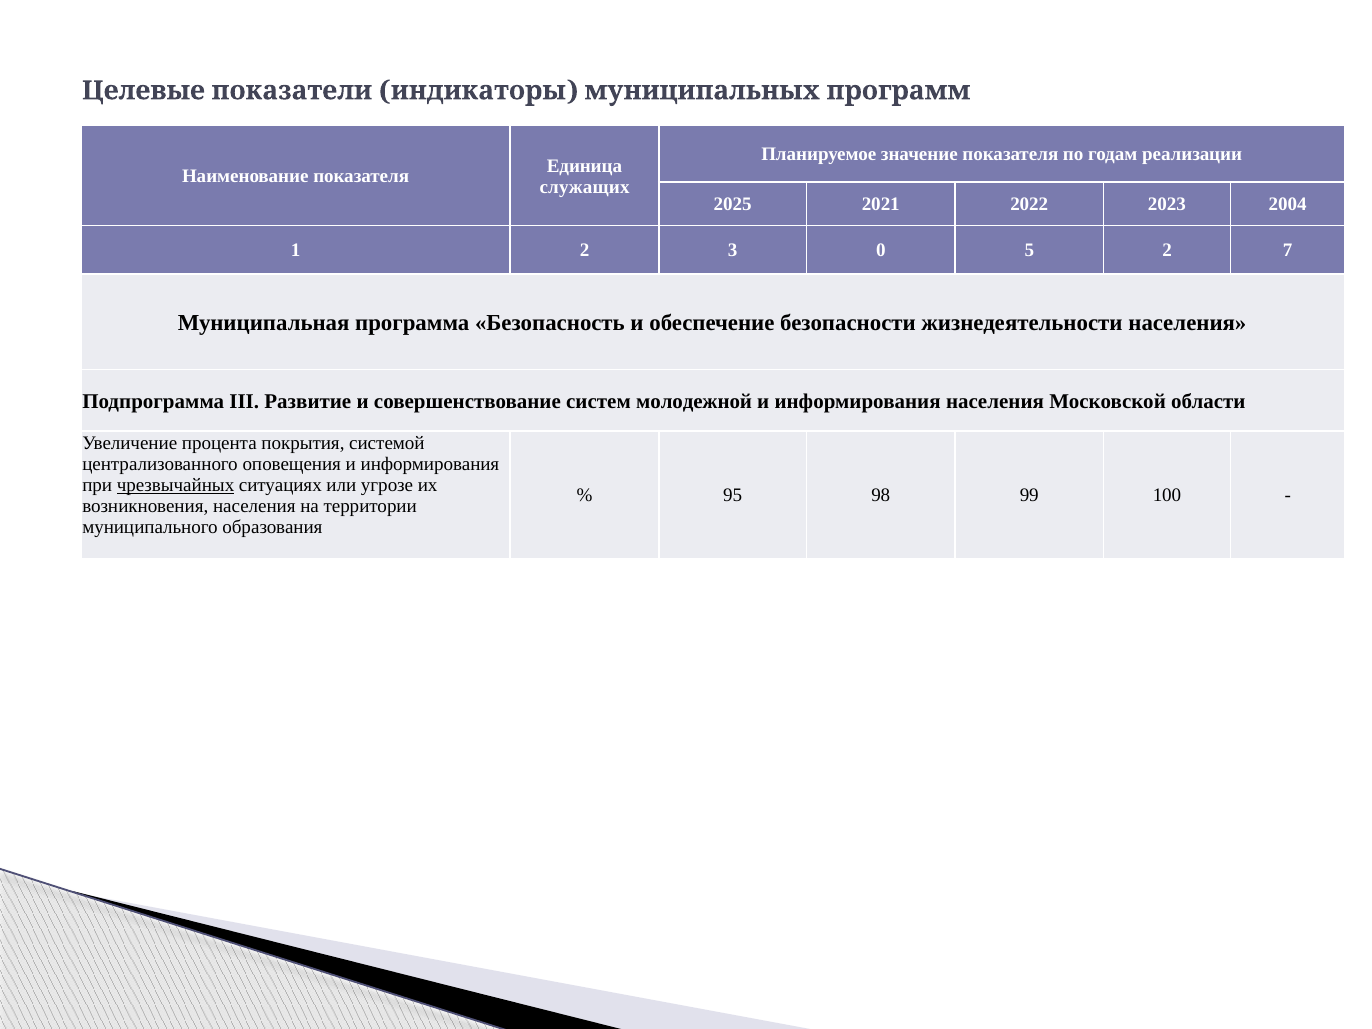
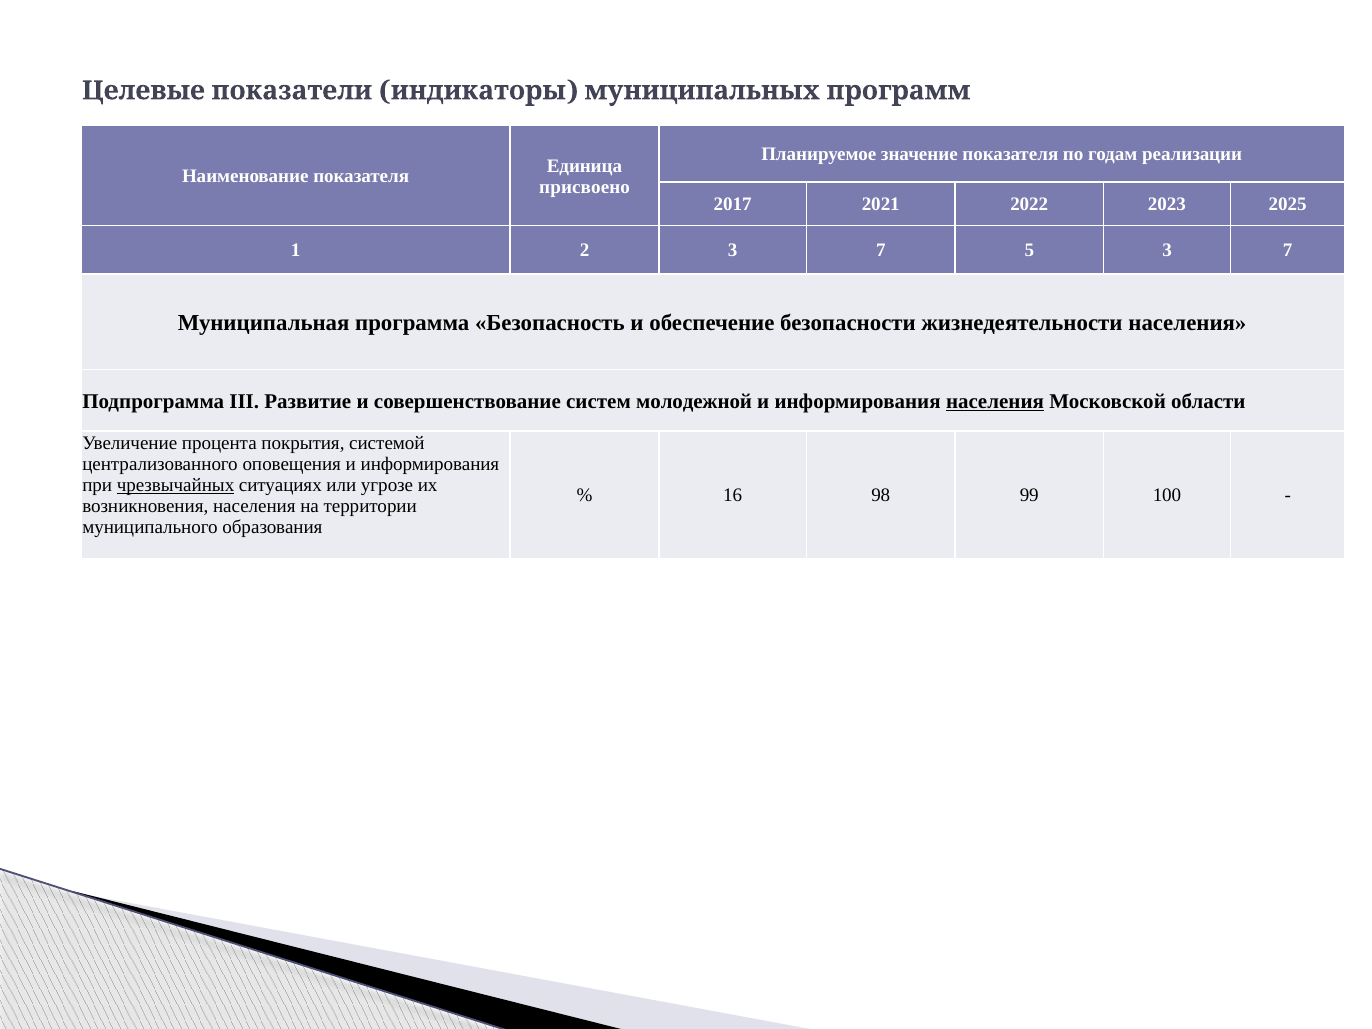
служащих: служащих -> присвоено
2025: 2025 -> 2017
2004: 2004 -> 2025
2 3 0: 0 -> 7
5 2: 2 -> 3
населения at (995, 401) underline: none -> present
95: 95 -> 16
